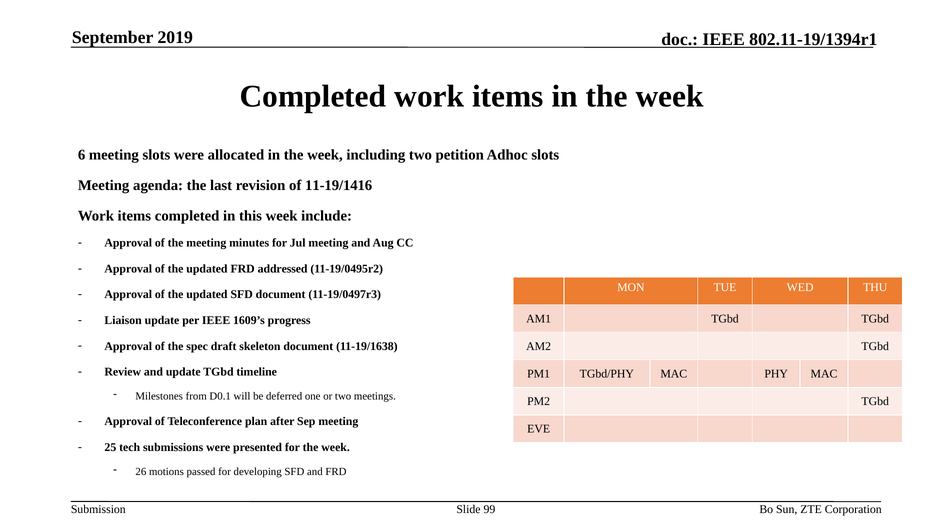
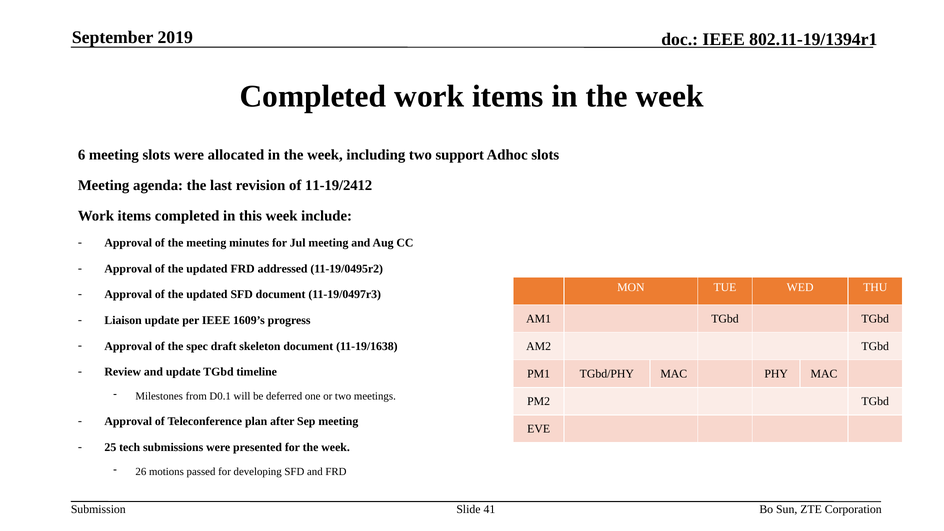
petition: petition -> support
11-19/1416: 11-19/1416 -> 11-19/2412
99: 99 -> 41
